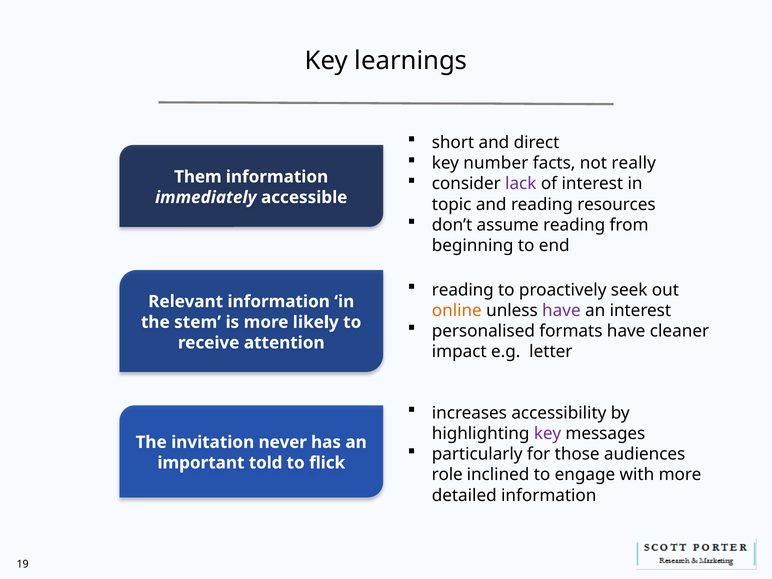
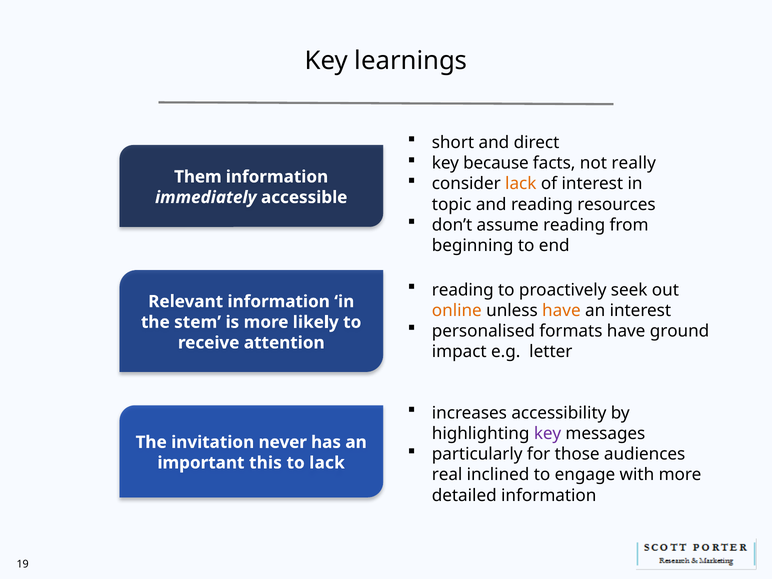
number: number -> because
lack at (521, 184) colour: purple -> orange
have at (561, 311) colour: purple -> orange
cleaner: cleaner -> ground
told: told -> this
to flick: flick -> lack
role: role -> real
